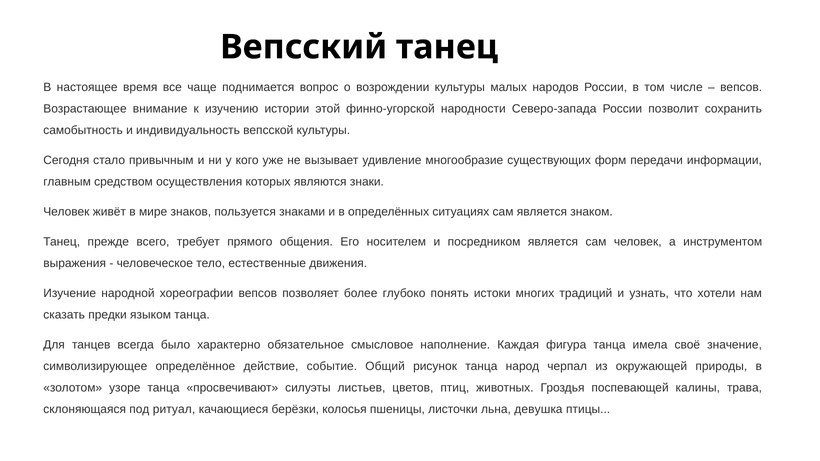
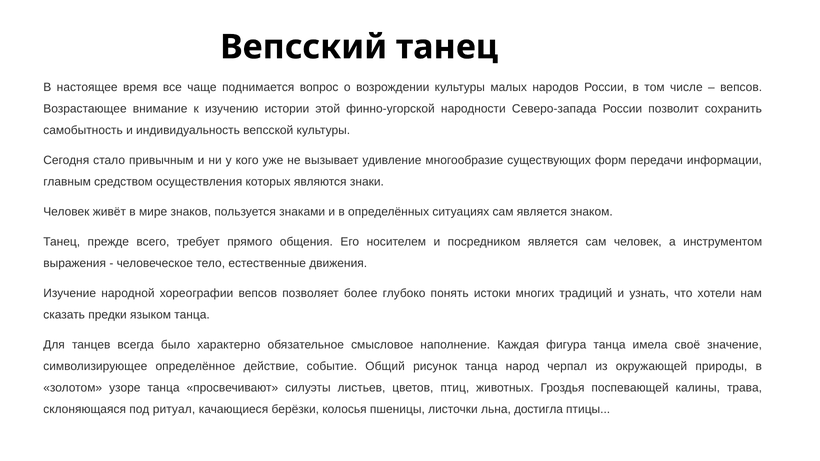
девушка: девушка -> достигла
